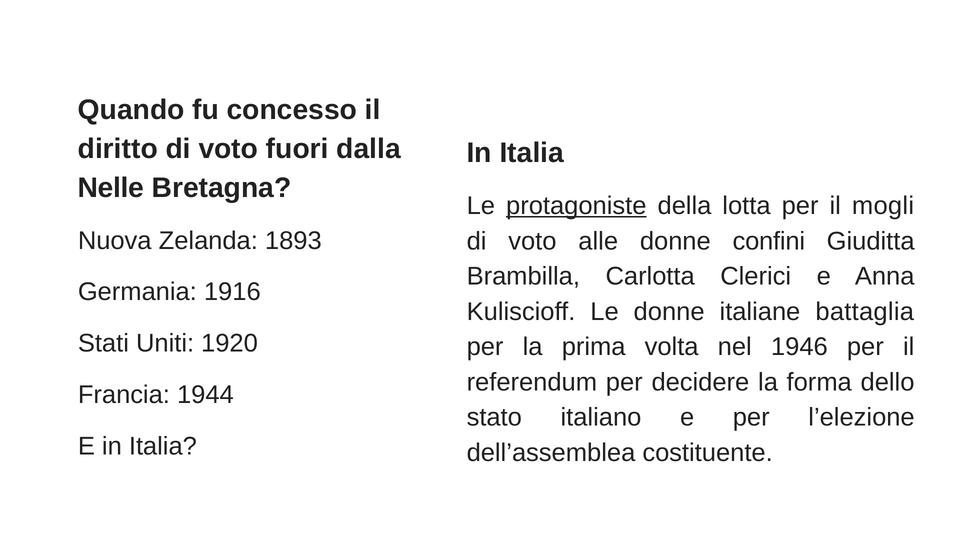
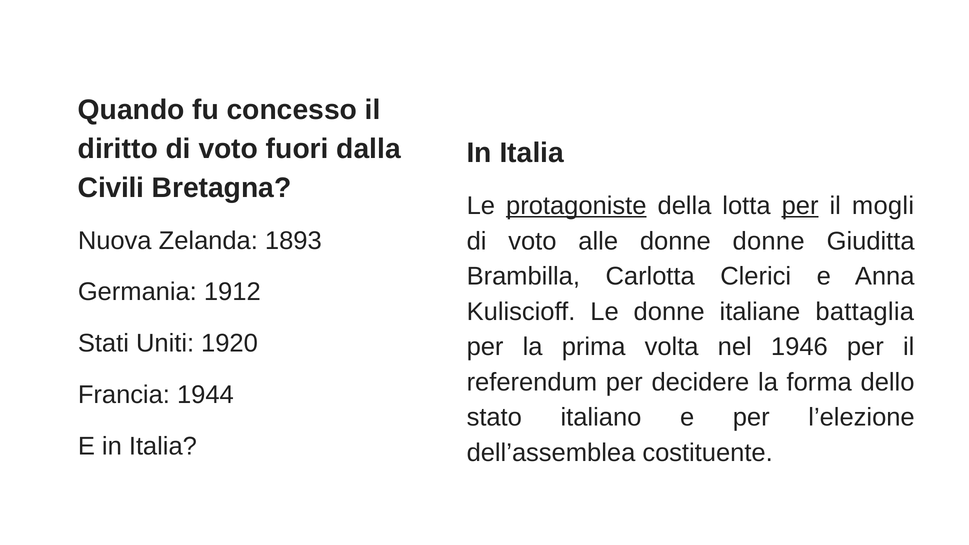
Nelle: Nelle -> Civili
per at (800, 206) underline: none -> present
donne confini: confini -> donne
1916: 1916 -> 1912
